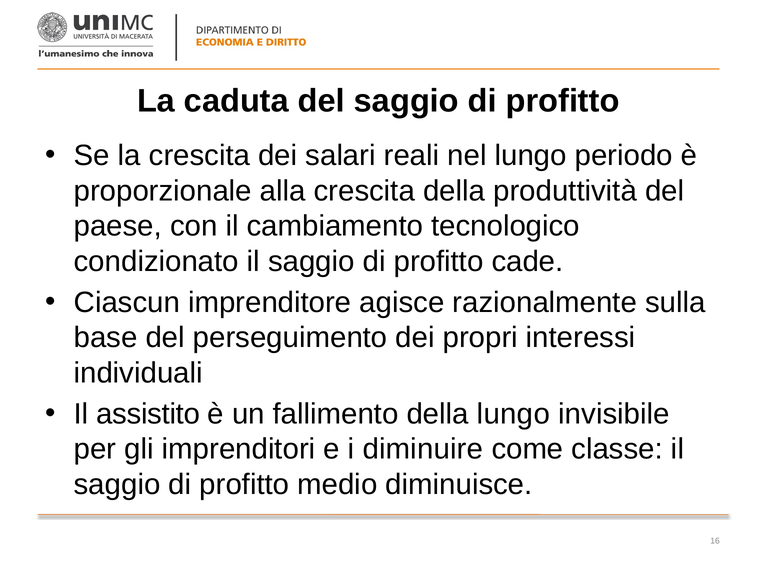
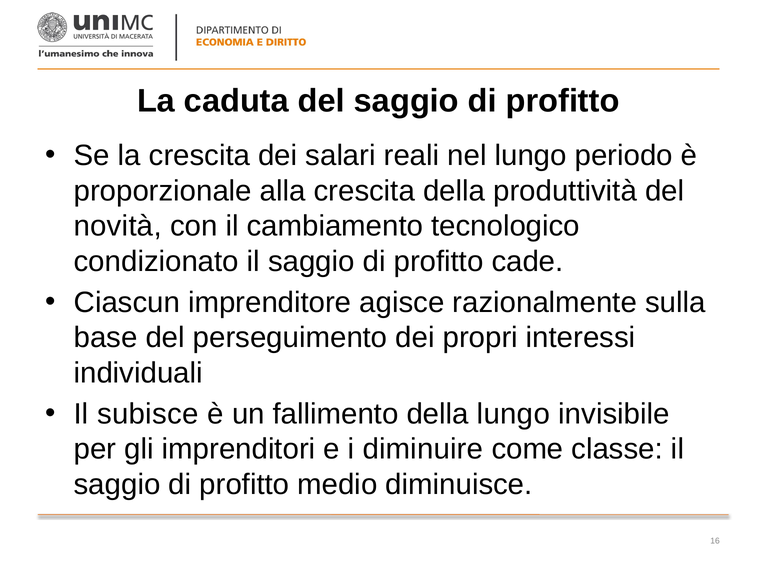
paese: paese -> novità
assistito: assistito -> subisce
